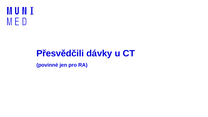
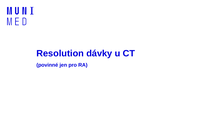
Přesvědčili: Přesvědčili -> Resolution
